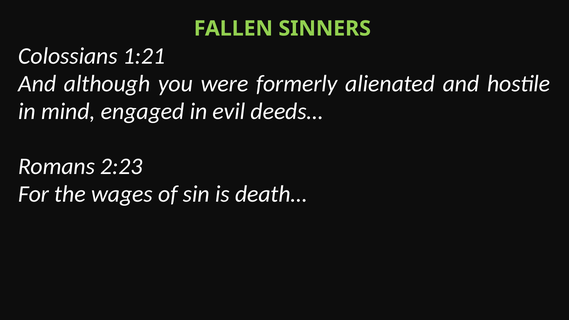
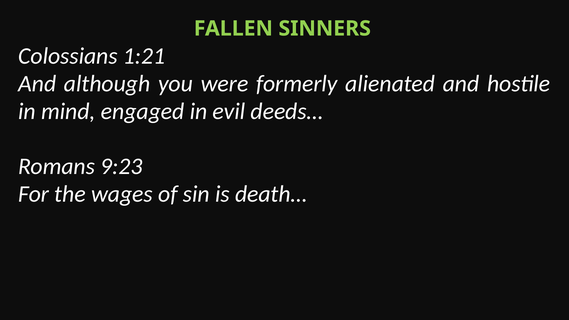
2:23: 2:23 -> 9:23
